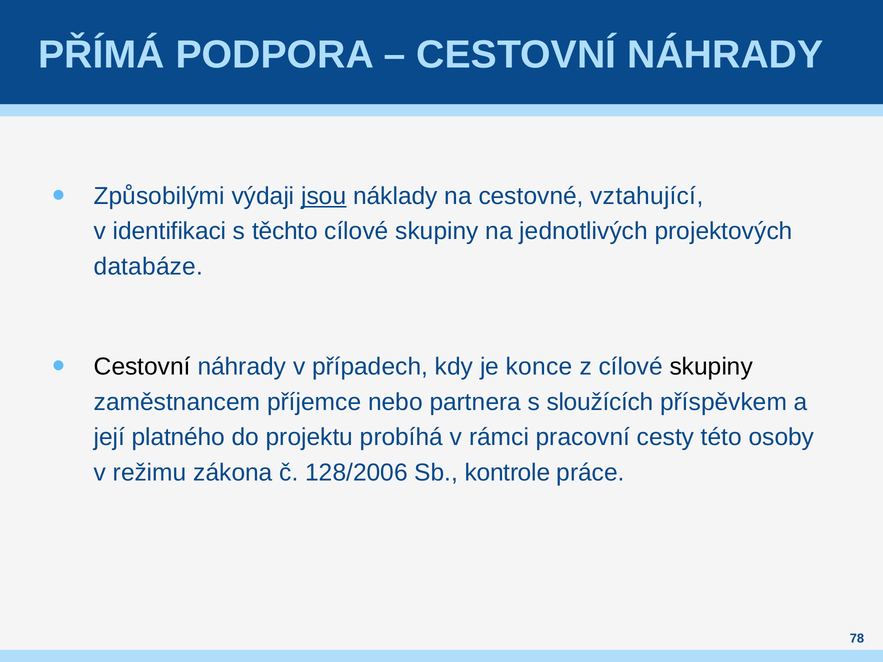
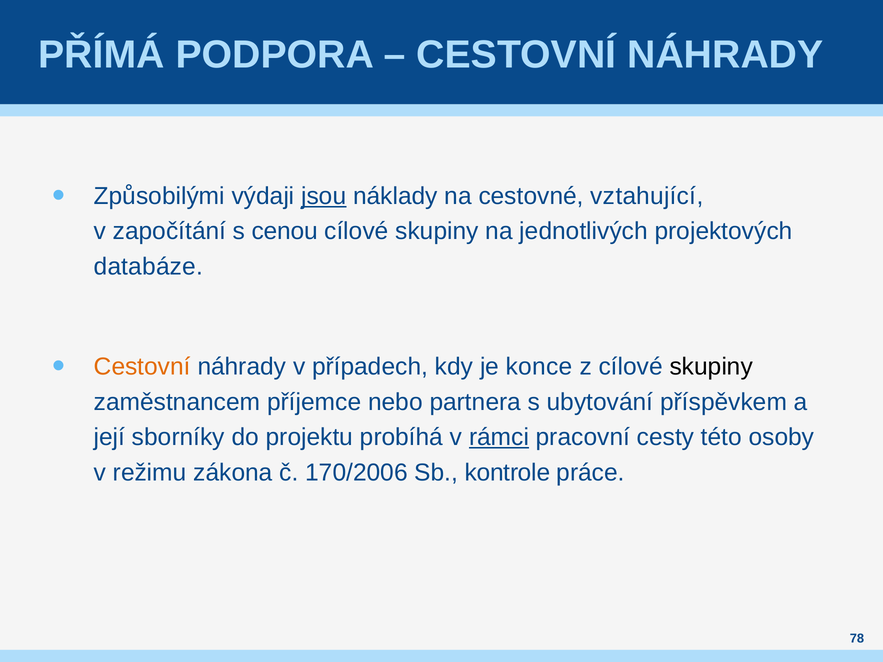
identifikaci: identifikaci -> započítání
těchto: těchto -> cenou
Cestovní at (142, 367) colour: black -> orange
sloužících: sloužících -> ubytování
platného: platného -> sborníky
rámci underline: none -> present
128/2006: 128/2006 -> 170/2006
